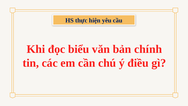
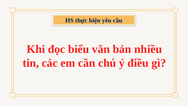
chính: chính -> nhiều
